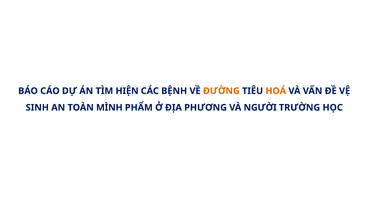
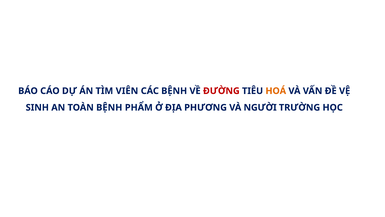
HIỆN: HIỆN -> VIÊN
ĐƯỜNG colour: orange -> red
TOÀN MÌNH: MÌNH -> BỆNH
